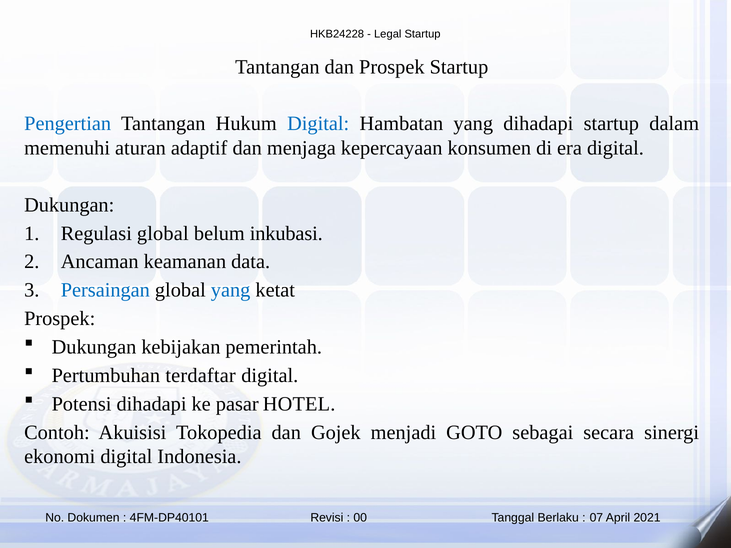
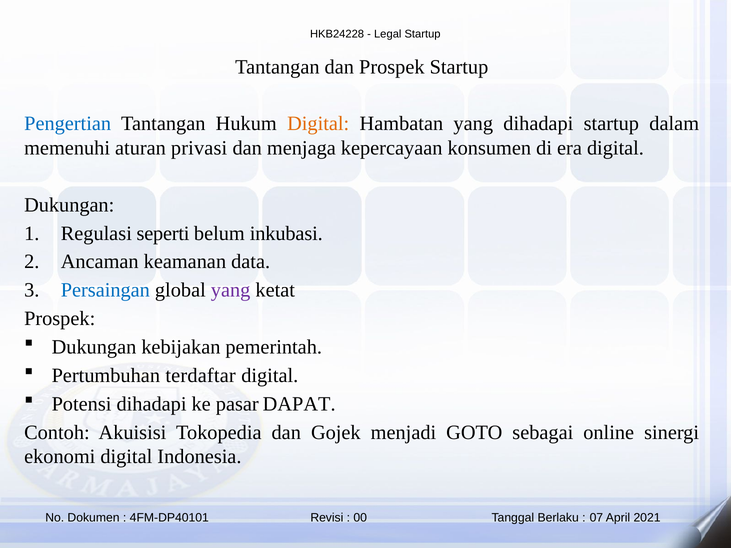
Digital at (318, 124) colour: blue -> orange
adaptif: adaptif -> privasi
Regulasi global: global -> seperti
yang at (231, 290) colour: blue -> purple
HOTEL: HOTEL -> DAPAT
secara: secara -> online
